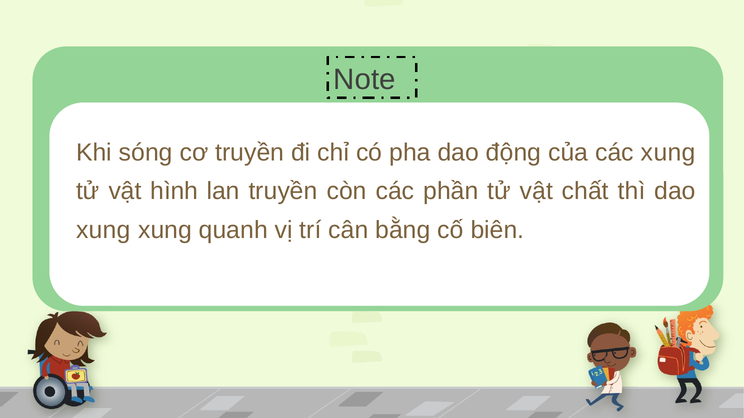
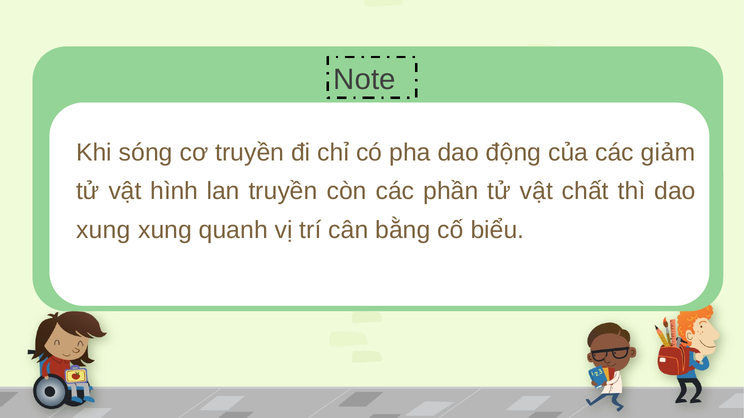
các xung: xung -> giảm
biên: biên -> biểu
